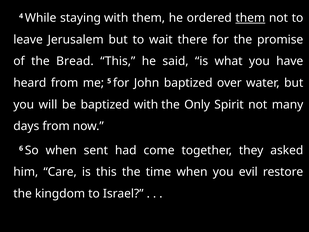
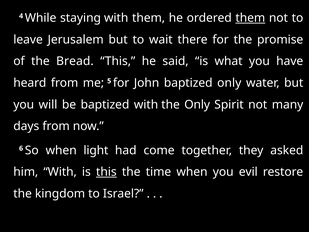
baptized over: over -> only
sent: sent -> light
him Care: Care -> With
this at (106, 172) underline: none -> present
